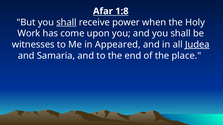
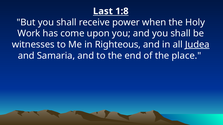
Afar: Afar -> Last
shall at (66, 22) underline: present -> none
Appeared: Appeared -> Righteous
